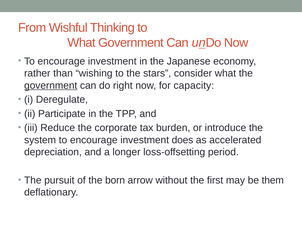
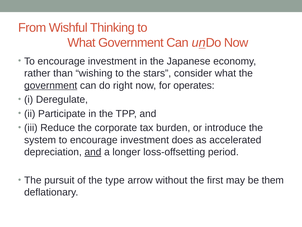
capacity: capacity -> operates
and at (93, 152) underline: none -> present
born: born -> type
